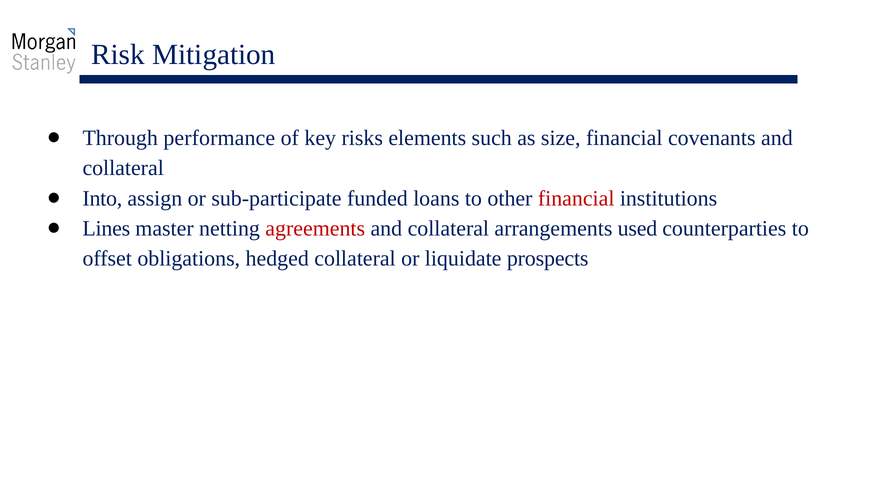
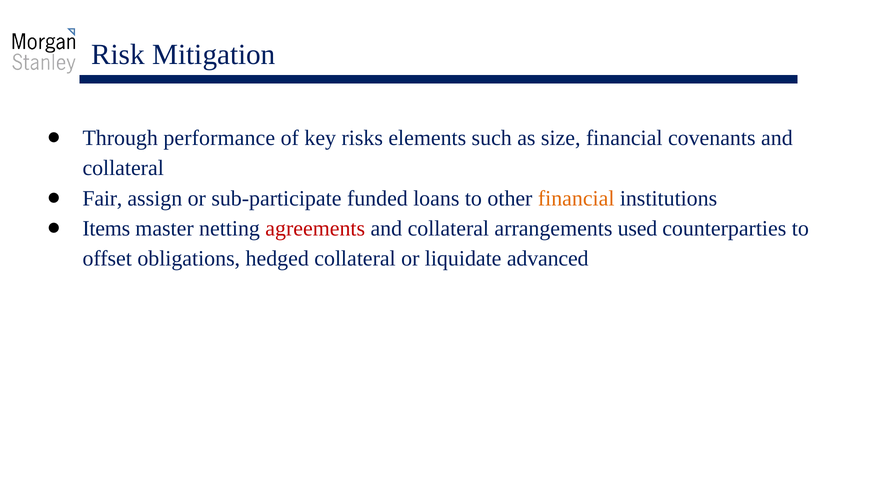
Into: Into -> Fair
financial at (576, 198) colour: red -> orange
Lines: Lines -> Items
prospects: prospects -> advanced
